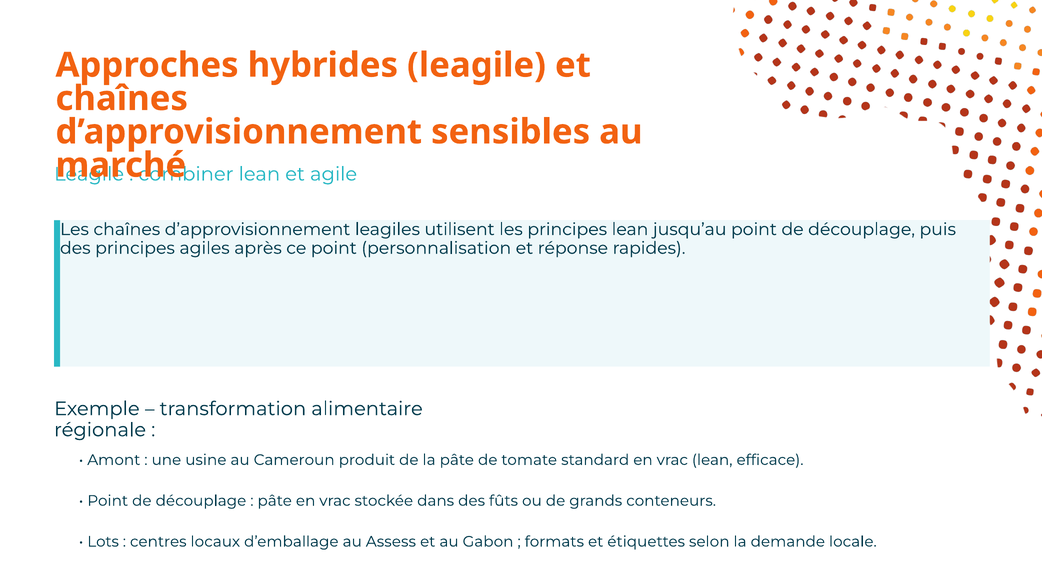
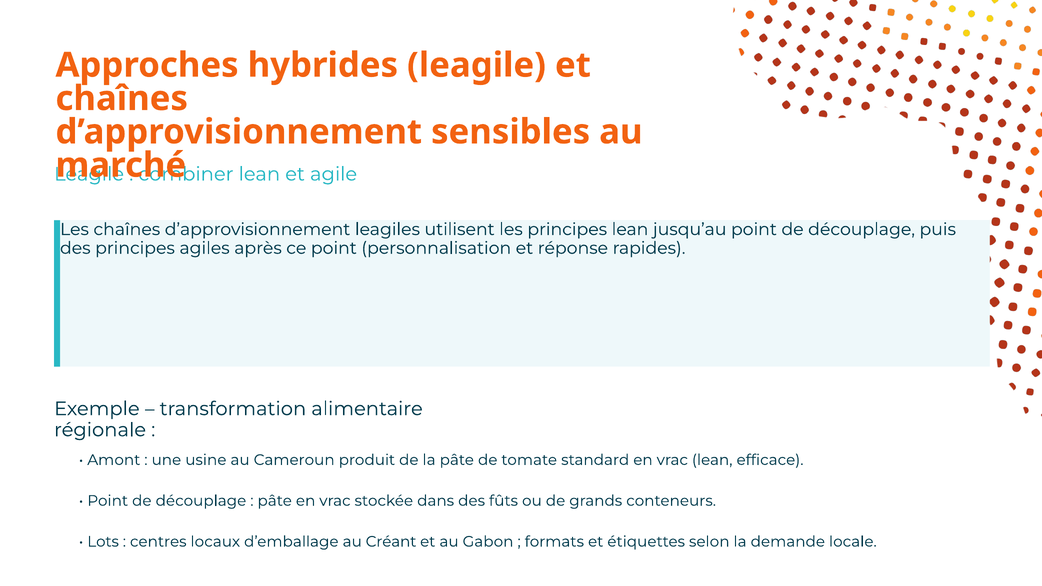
Assess: Assess -> Créant
